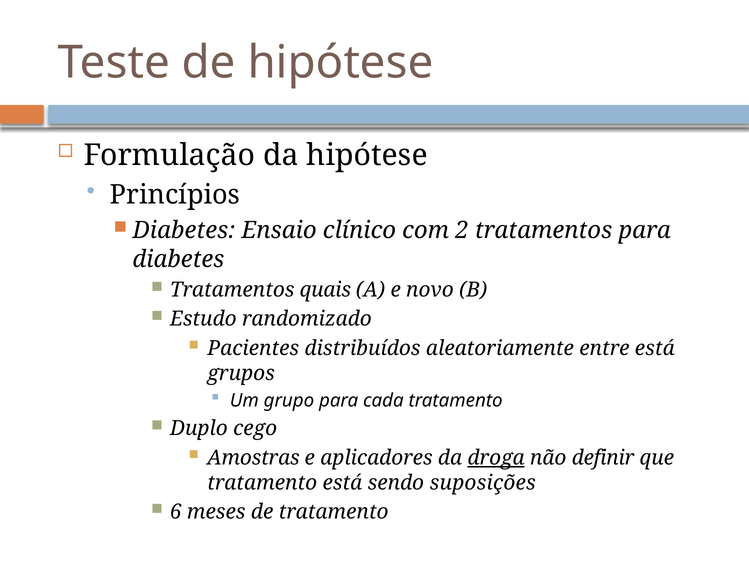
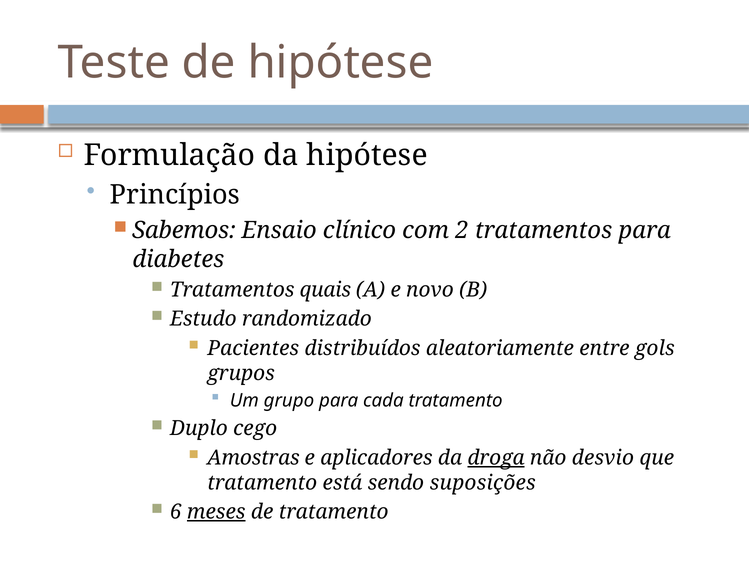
Diabetes at (184, 230): Diabetes -> Sabemos
entre está: está -> gols
definir: definir -> desvio
meses underline: none -> present
